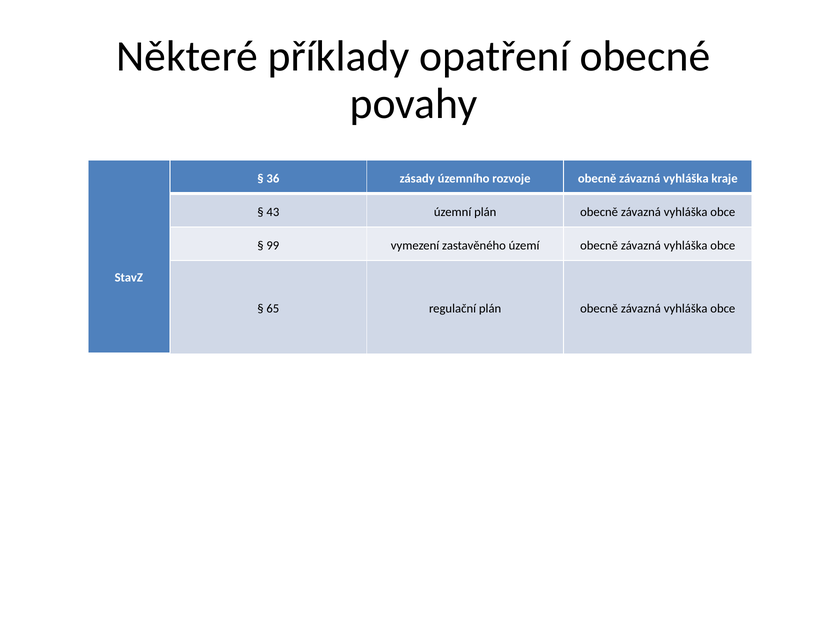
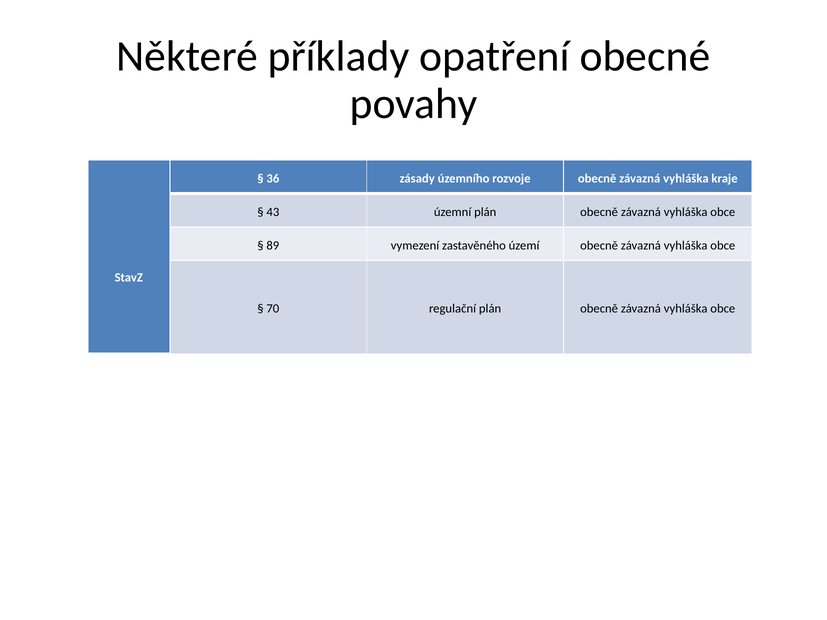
99: 99 -> 89
65: 65 -> 70
